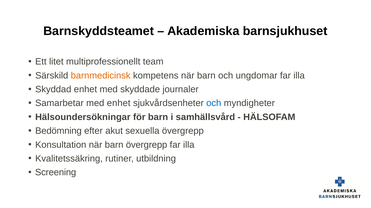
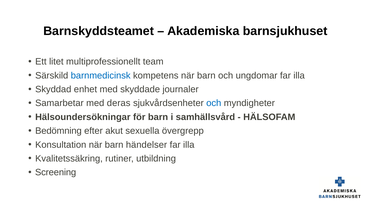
barnmedicinsk colour: orange -> blue
med enhet: enhet -> deras
barn övergrepp: övergrepp -> händelser
